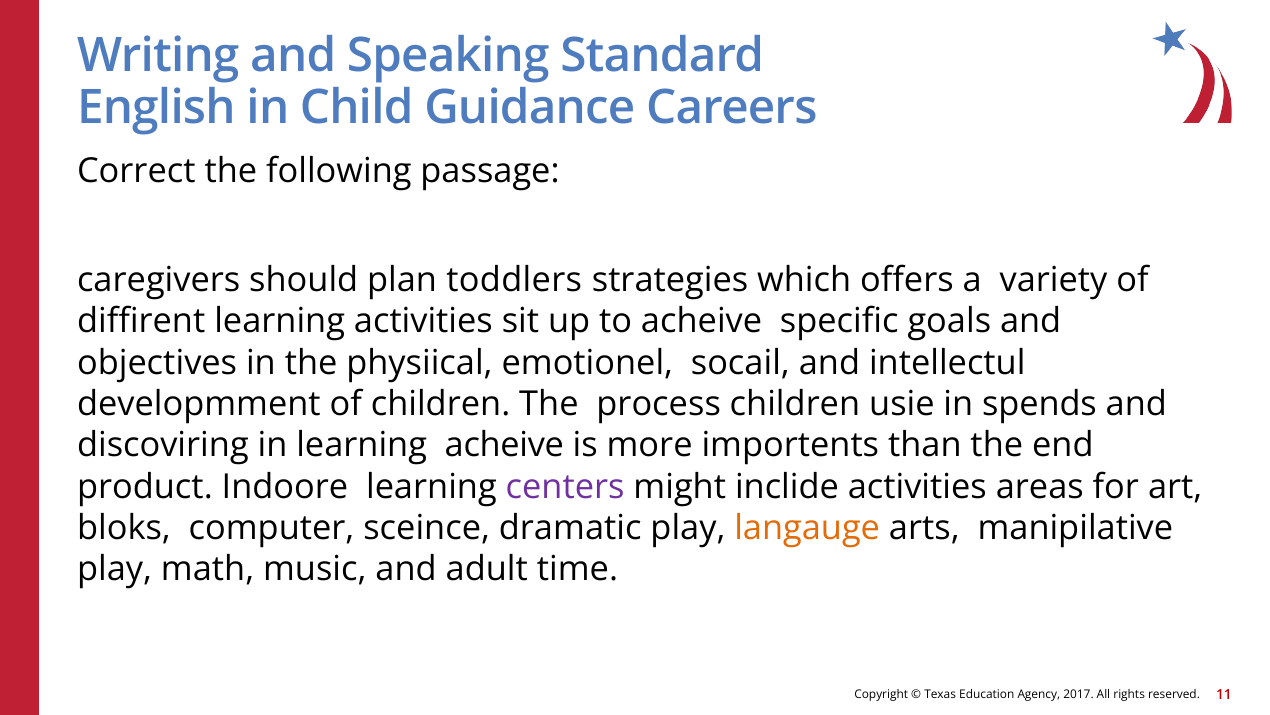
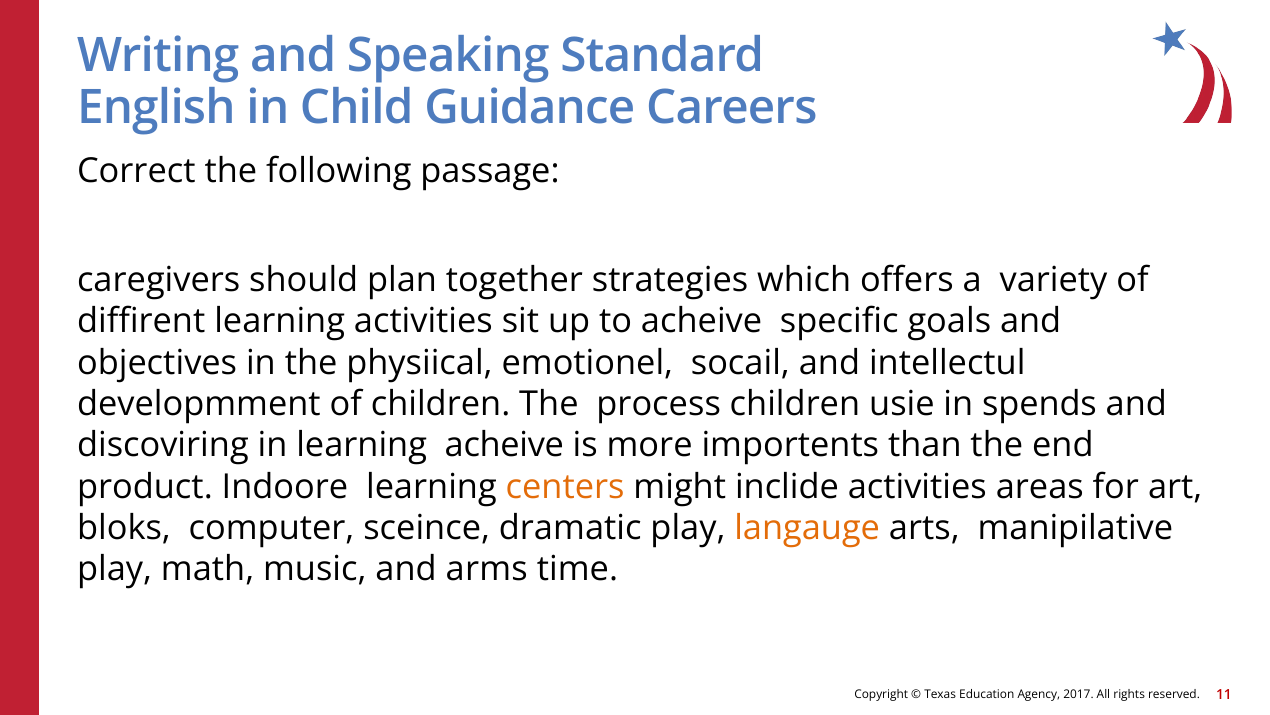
toddlers: toddlers -> together
centers colour: purple -> orange
adult: adult -> arms
